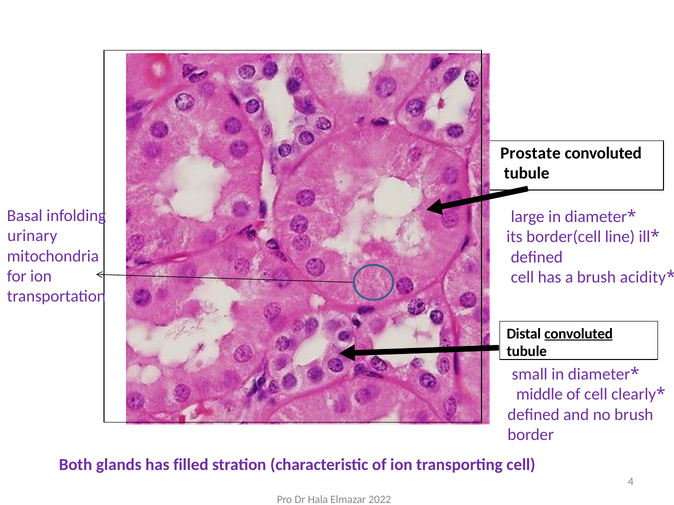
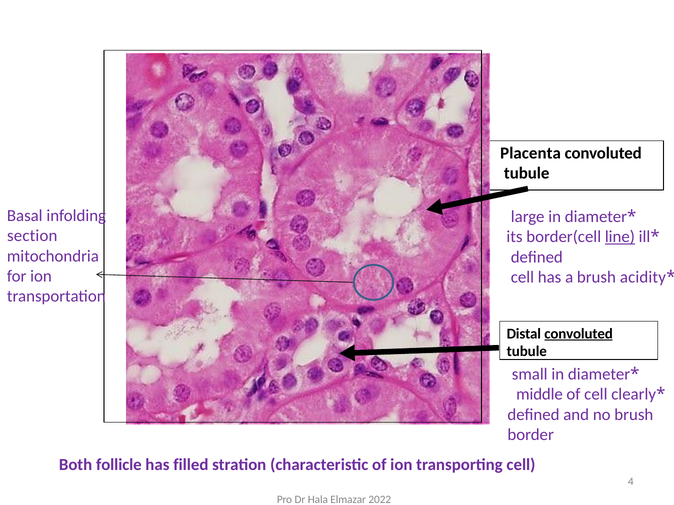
Prostate: Prostate -> Placenta
urinary: urinary -> section
line underline: none -> present
glands: glands -> follicle
